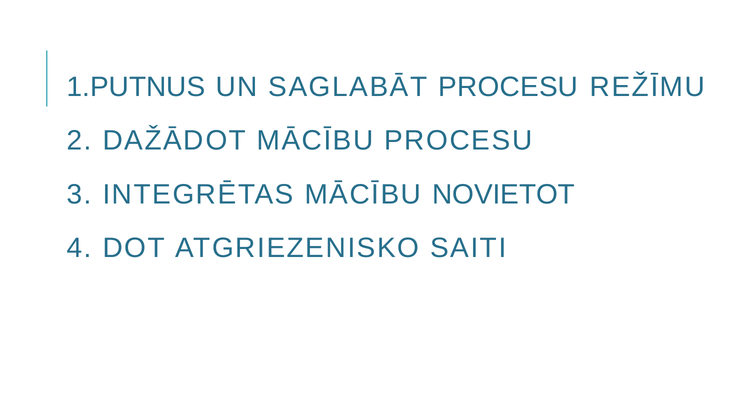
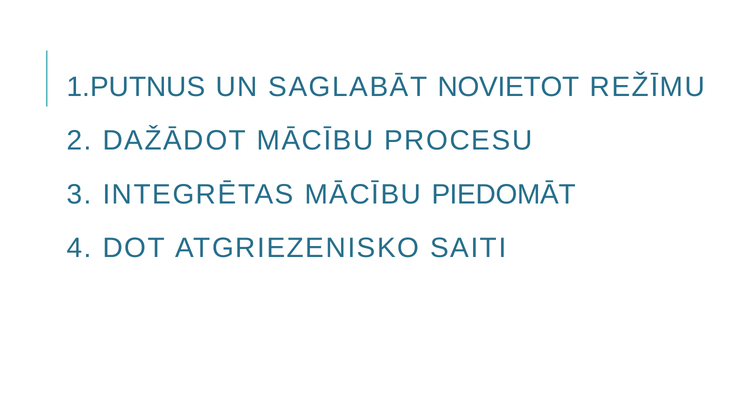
SAGLABĀT PROCESU: PROCESU -> NOVIETOT
NOVIETOT: NOVIETOT -> PIEDOMĀT
